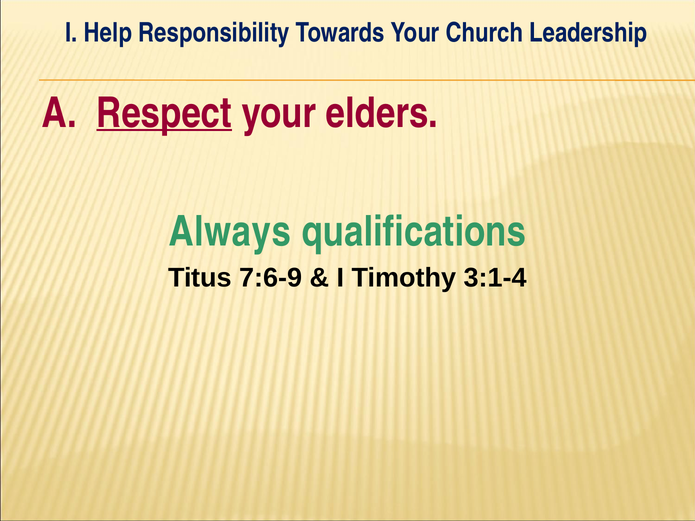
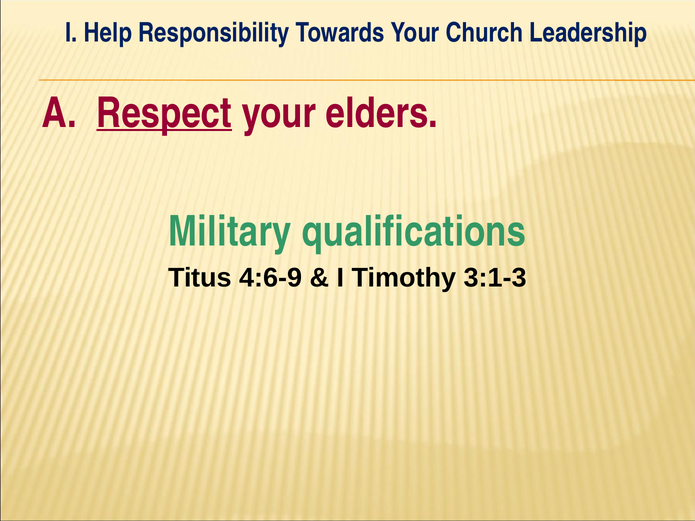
Always: Always -> Military
7:6-9: 7:6-9 -> 4:6-9
3:1-4: 3:1-4 -> 3:1-3
